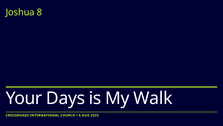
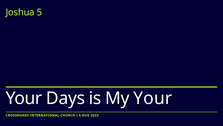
8: 8 -> 5
My Walk: Walk -> Your
